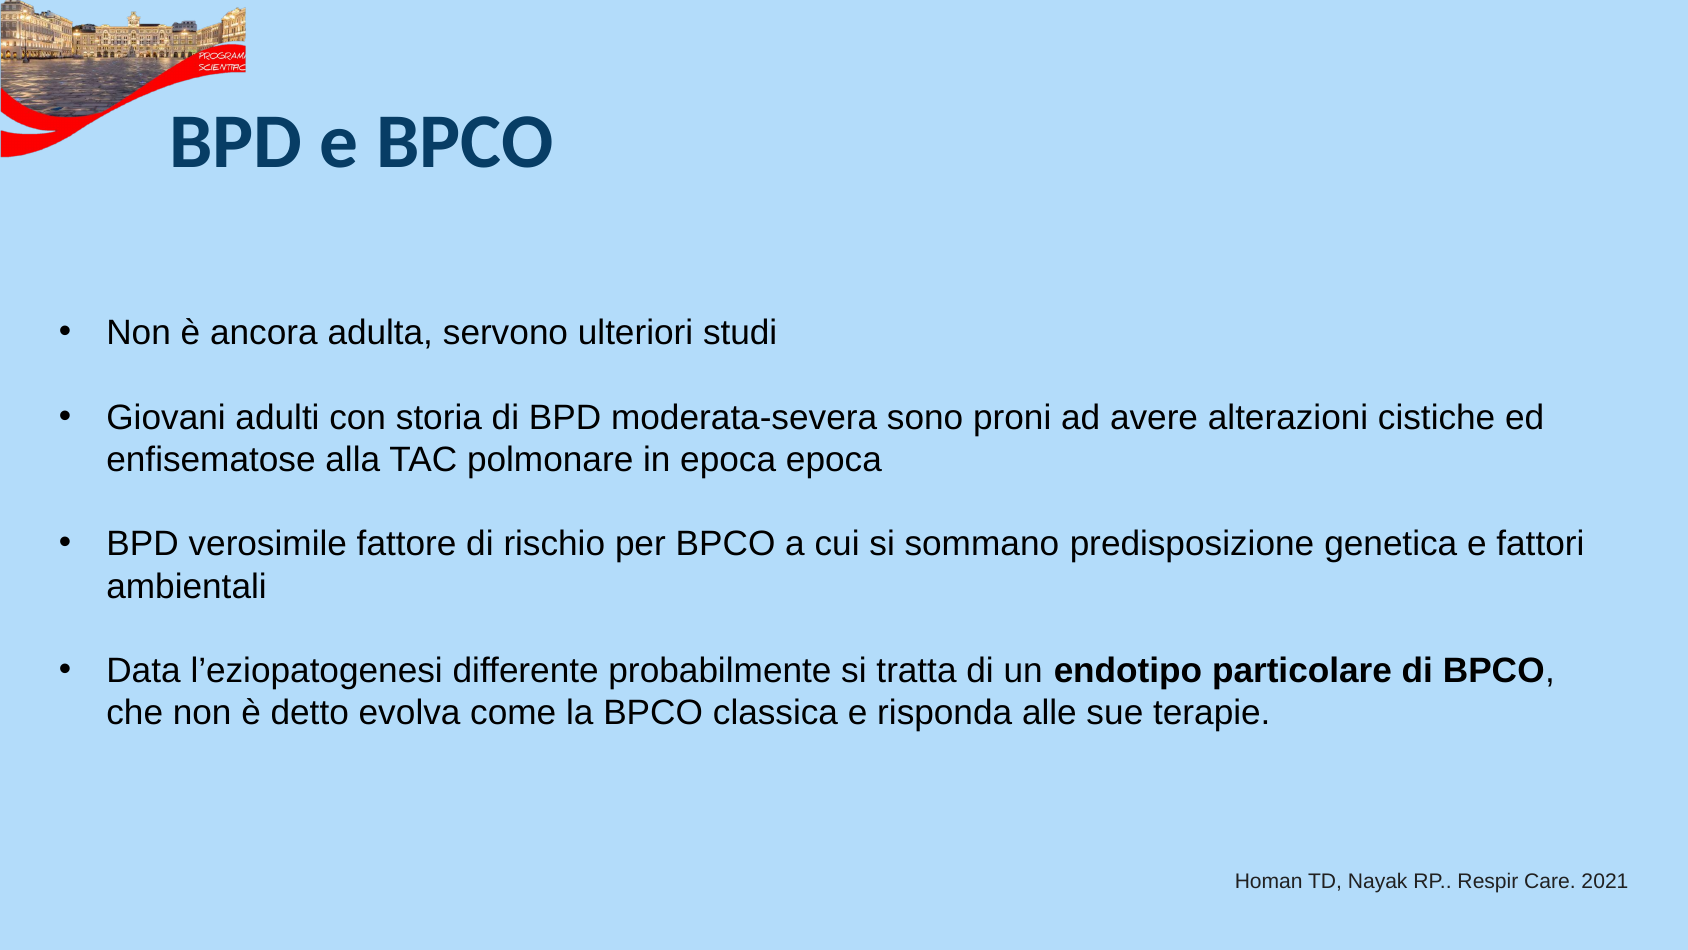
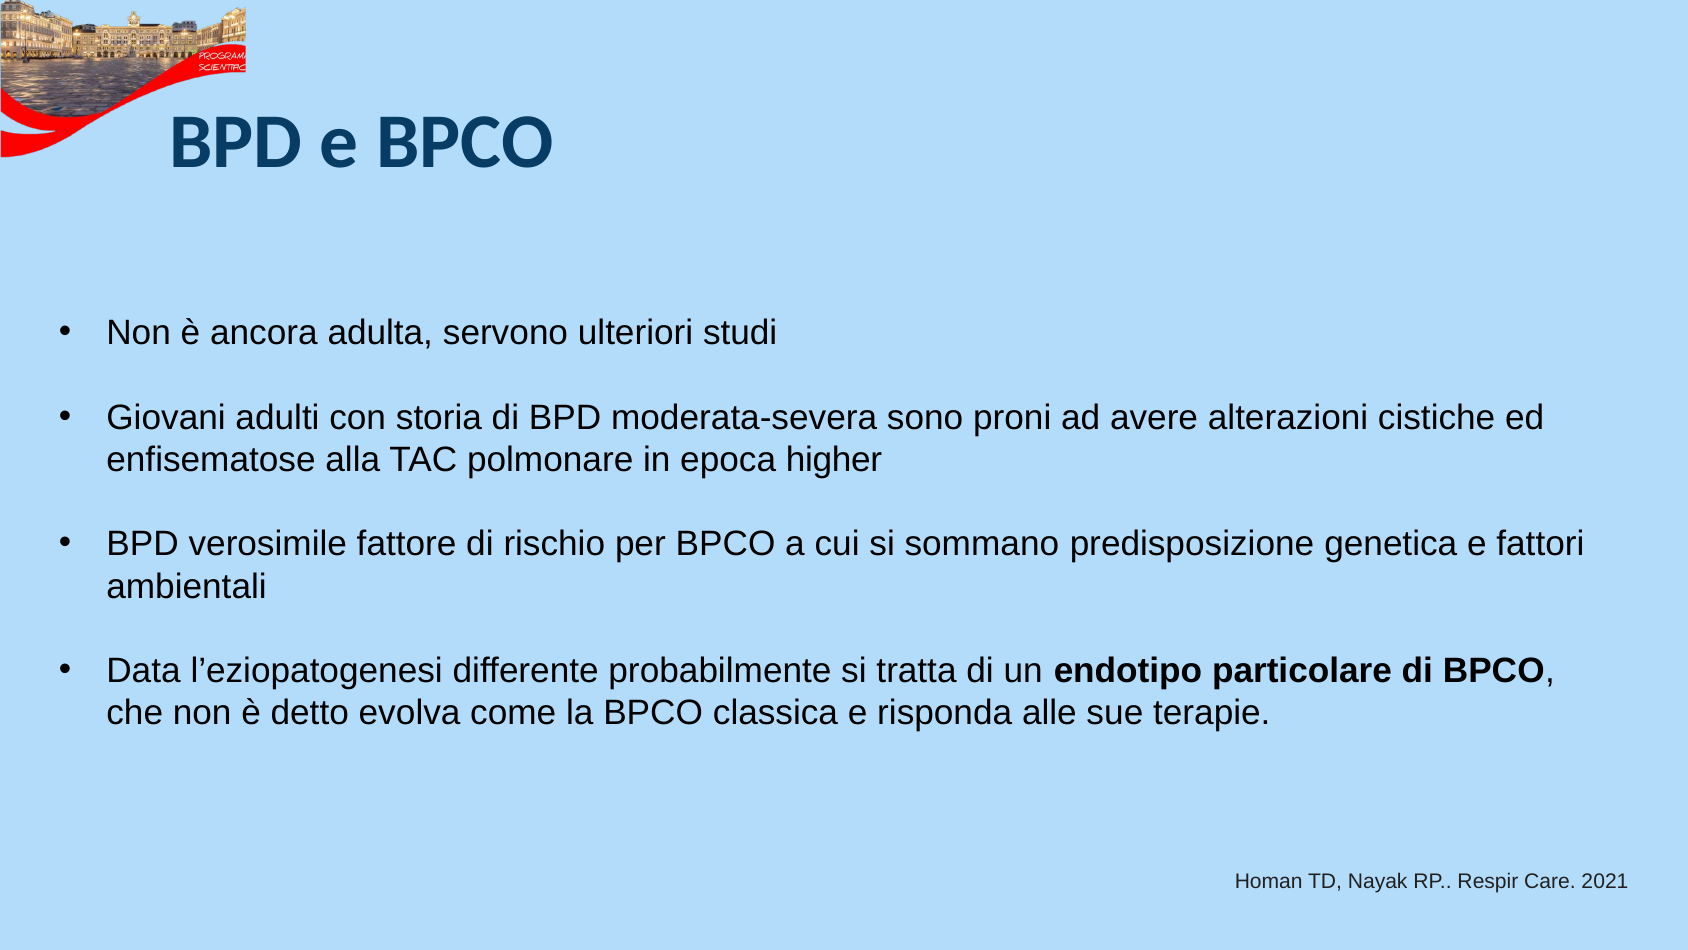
epoca epoca: epoca -> higher
